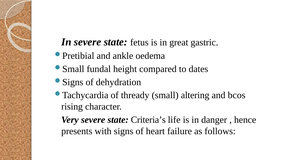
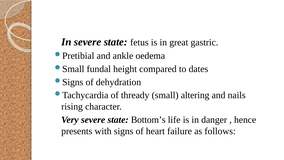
bcos: bcos -> nails
Criteria’s: Criteria’s -> Bottom’s
